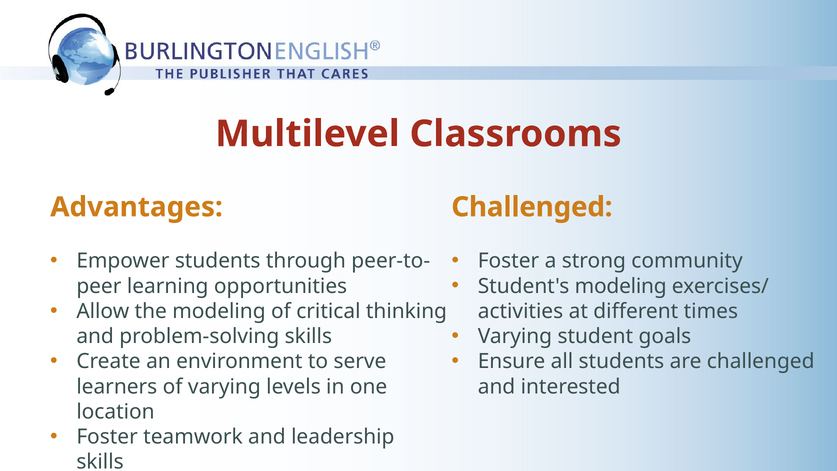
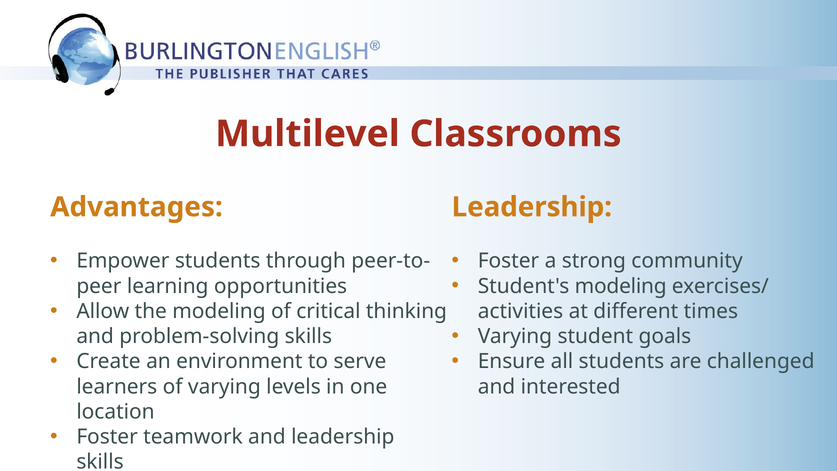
Challenged at (532, 207): Challenged -> Leadership
